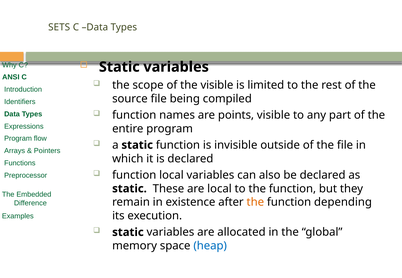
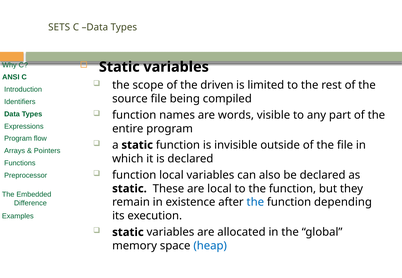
the visible: visible -> driven
points: points -> words
the at (255, 202) colour: orange -> blue
